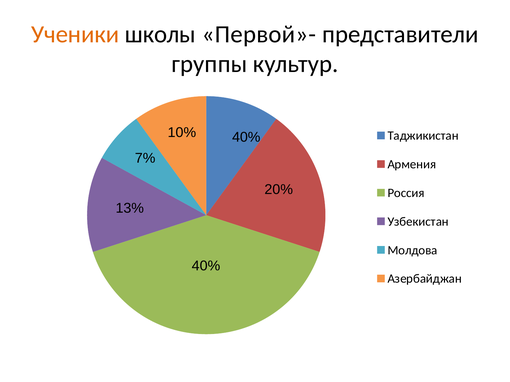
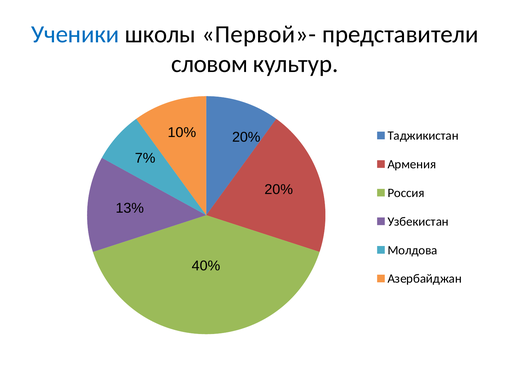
Ученики colour: orange -> blue
группы: группы -> словом
40% at (246, 137): 40% -> 20%
